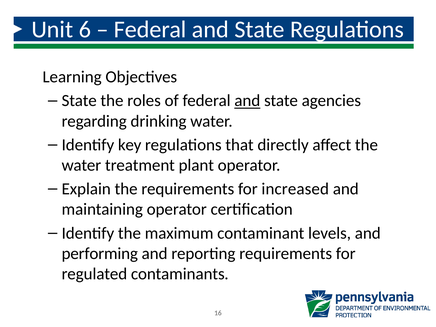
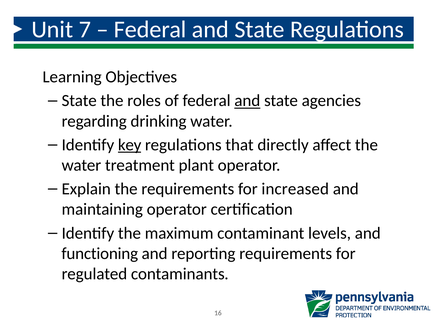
6: 6 -> 7
key underline: none -> present
performing: performing -> functioning
